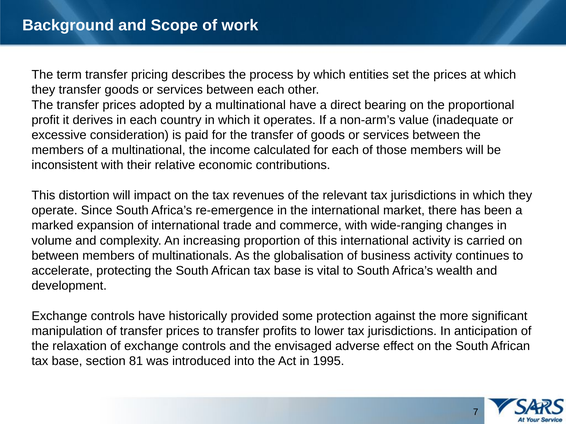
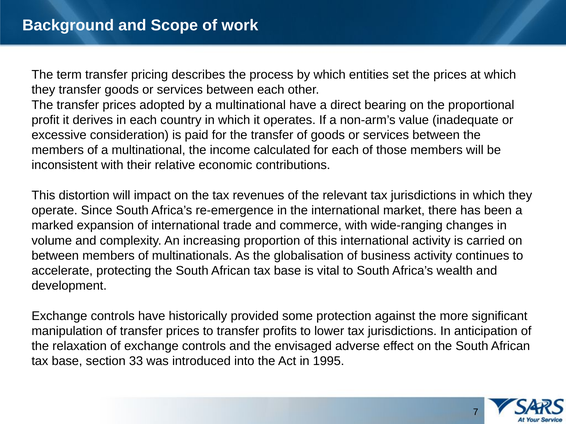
81: 81 -> 33
